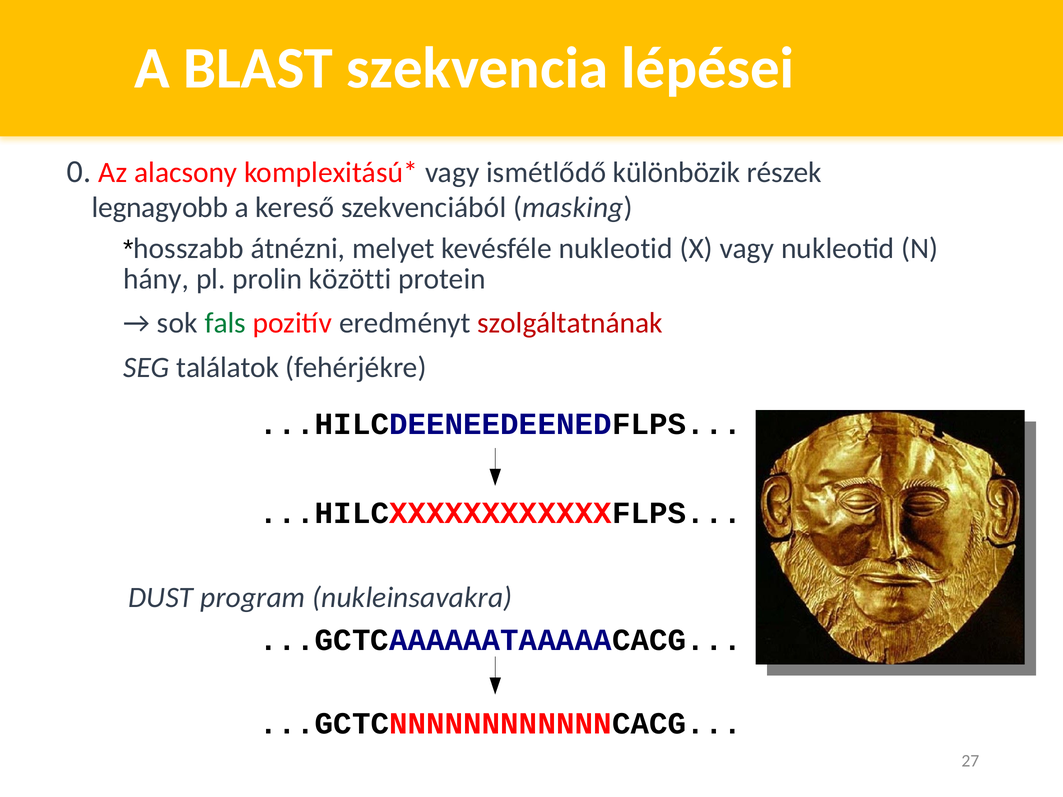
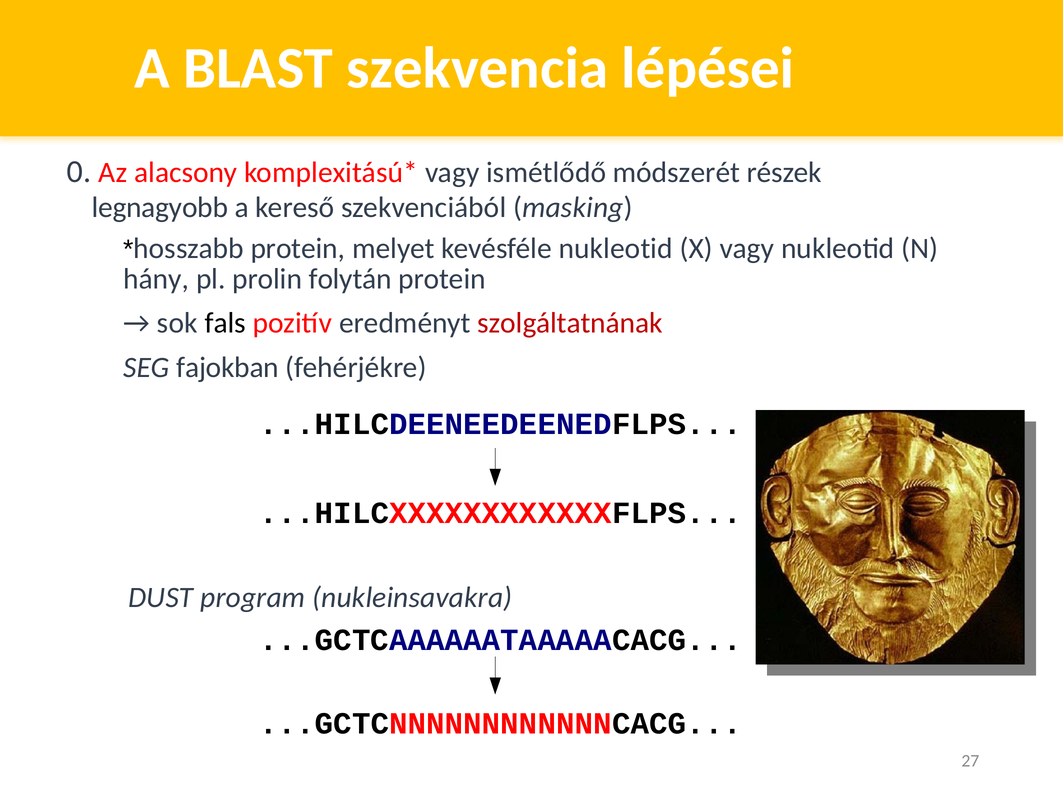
különbözik: különbözik -> módszerét
átnézni at (298, 249): átnézni -> protein
közötti: közötti -> folytán
fals colour: green -> black
találatok: találatok -> fajokban
